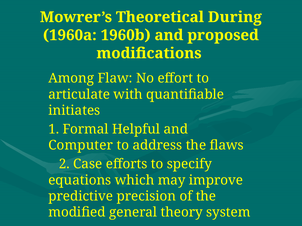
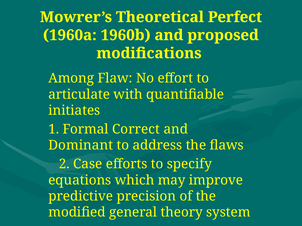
During: During -> Perfect
Helpful: Helpful -> Correct
Computer: Computer -> Dominant
